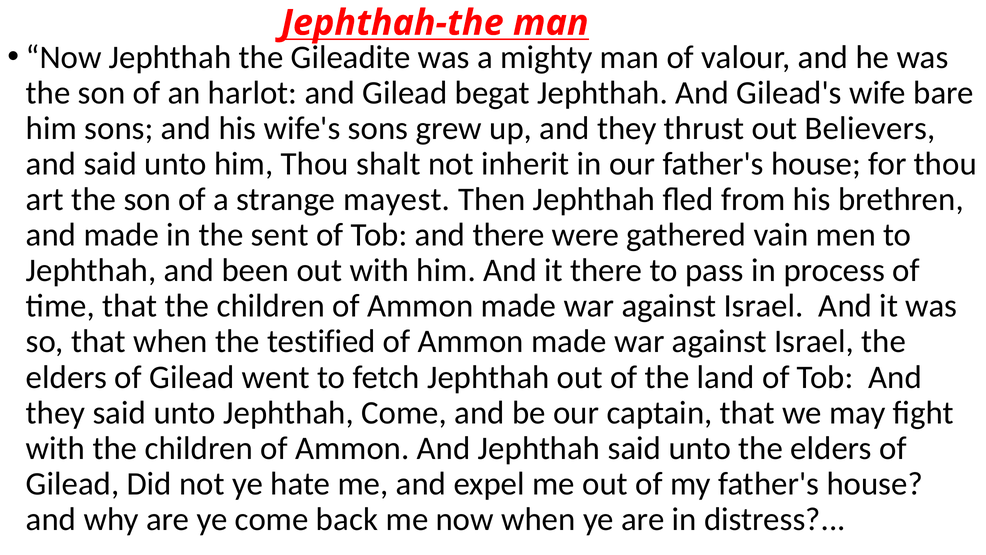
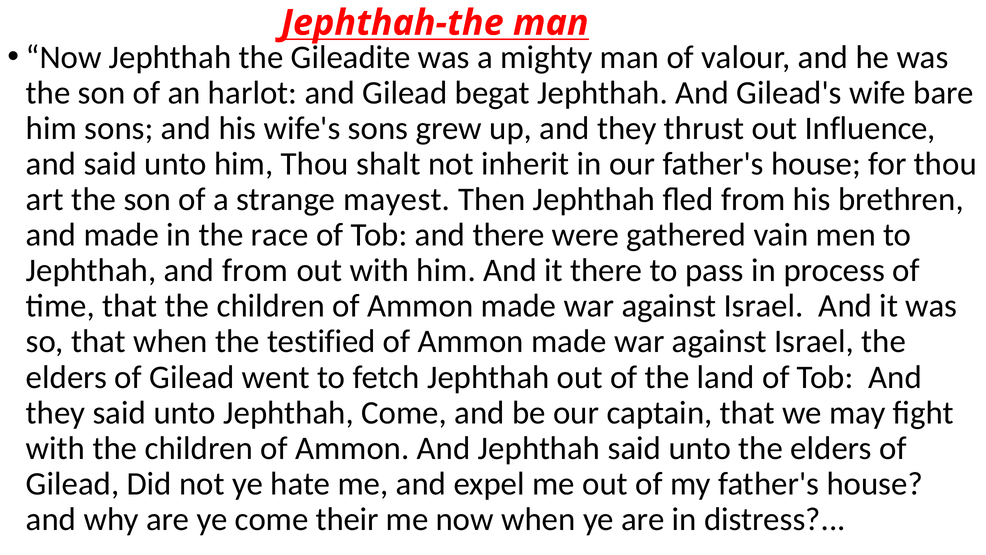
Believers: Believers -> Influence
sent: sent -> race
and been: been -> from
back: back -> their
